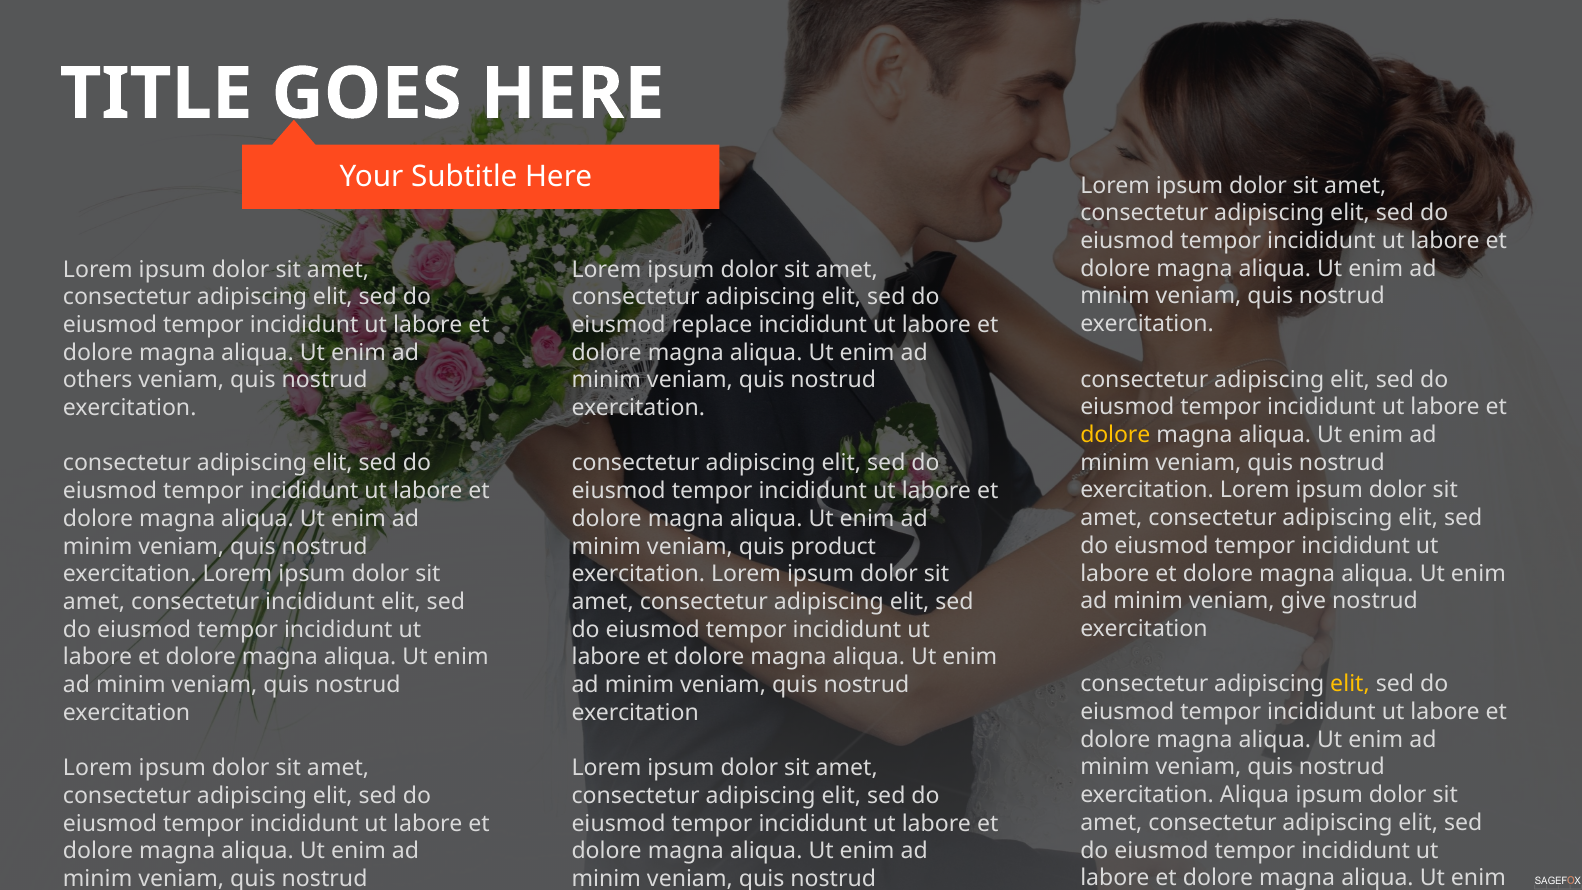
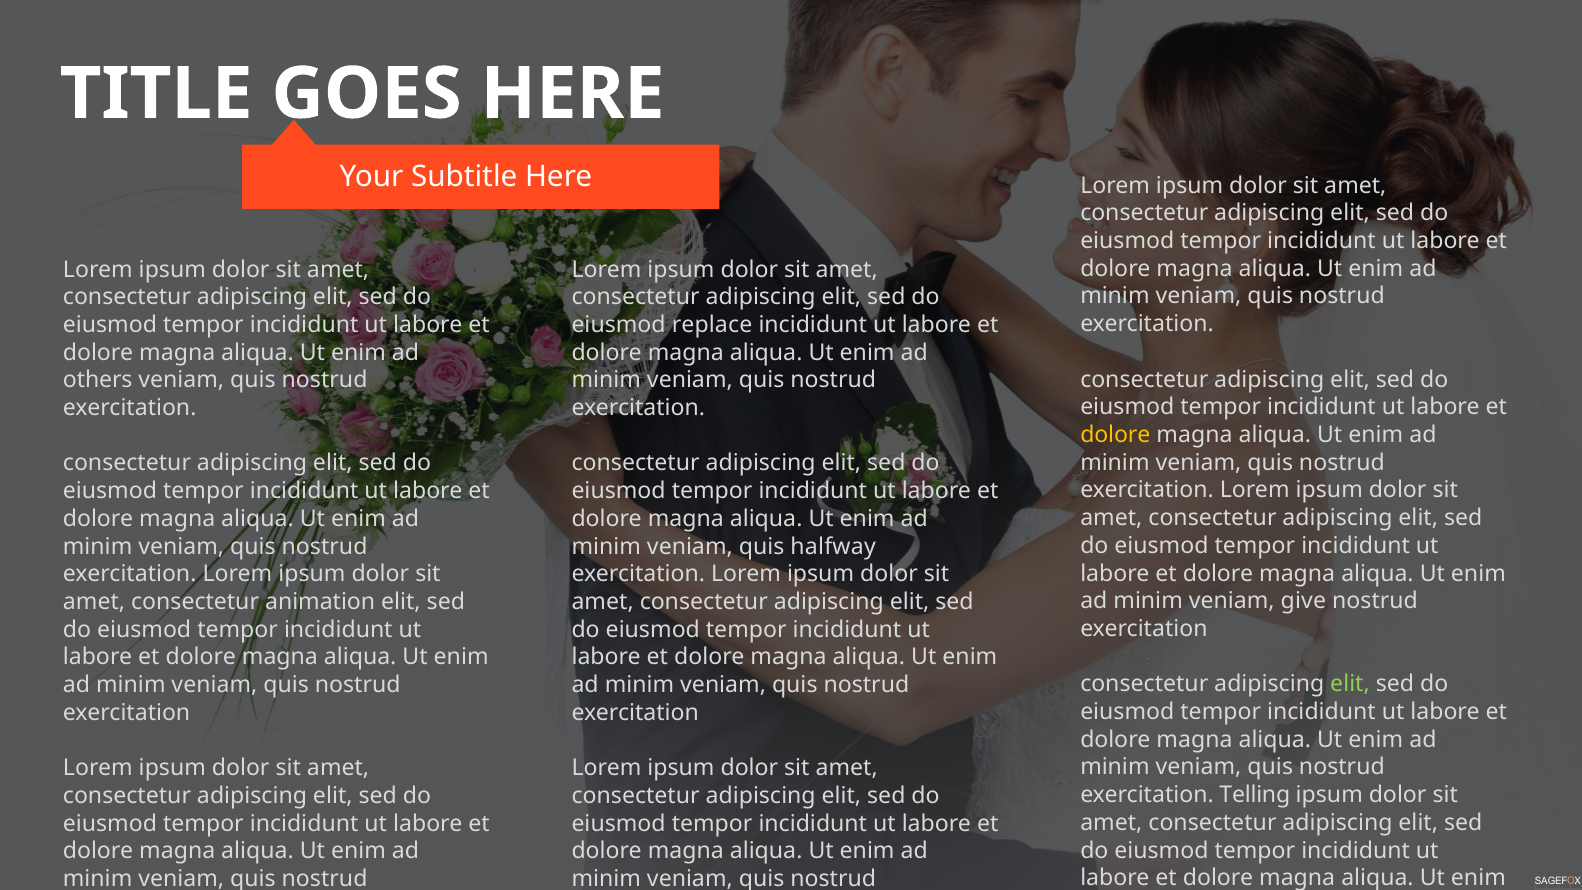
product: product -> halfway
consectetur incididunt: incididunt -> animation
elit at (1350, 684) colour: yellow -> light green
exercitation Aliqua: Aliqua -> Telling
